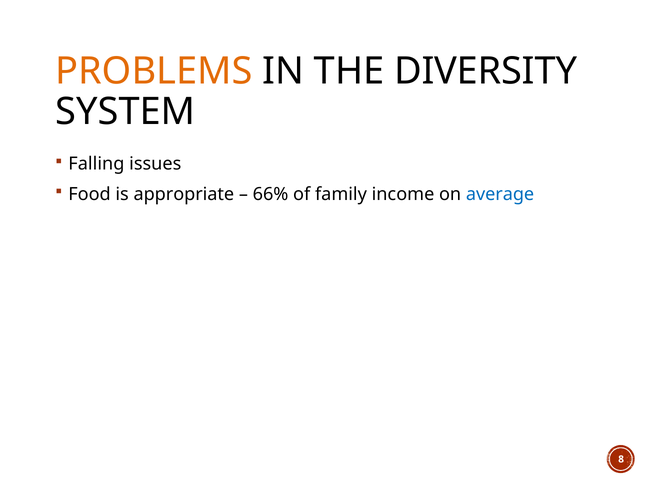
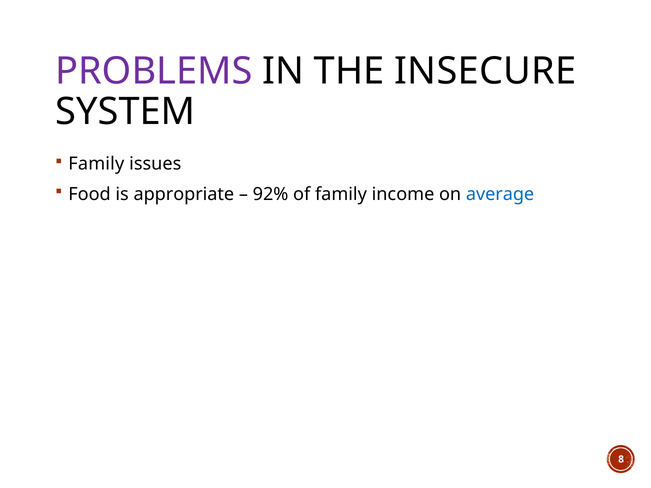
PROBLEMS colour: orange -> purple
DIVERSITY: DIVERSITY -> INSECURE
Falling at (96, 164): Falling -> Family
66%: 66% -> 92%
